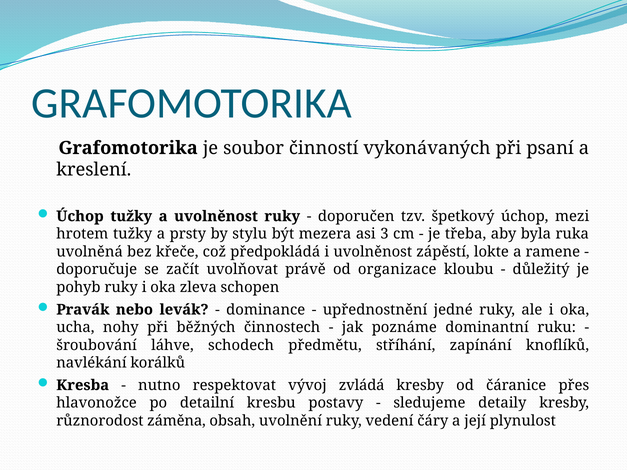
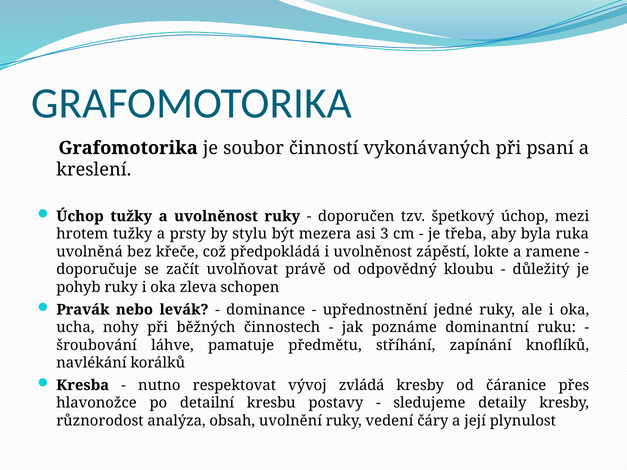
organizace: organizace -> odpovědný
schodech: schodech -> pamatuje
záměna: záměna -> analýza
